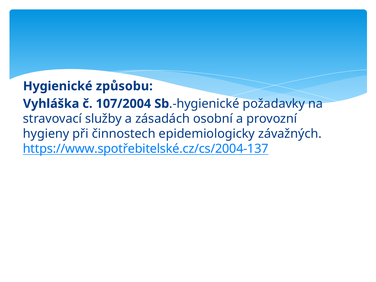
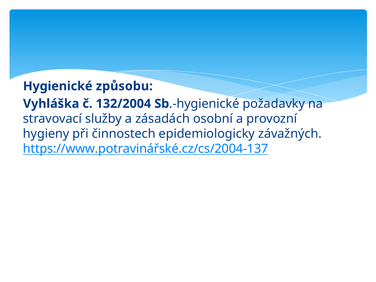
107/2004: 107/2004 -> 132/2004
https://www.spotřebitelské.cz/cs/2004-137: https://www.spotřebitelské.cz/cs/2004-137 -> https://www.potravinářské.cz/cs/2004-137
